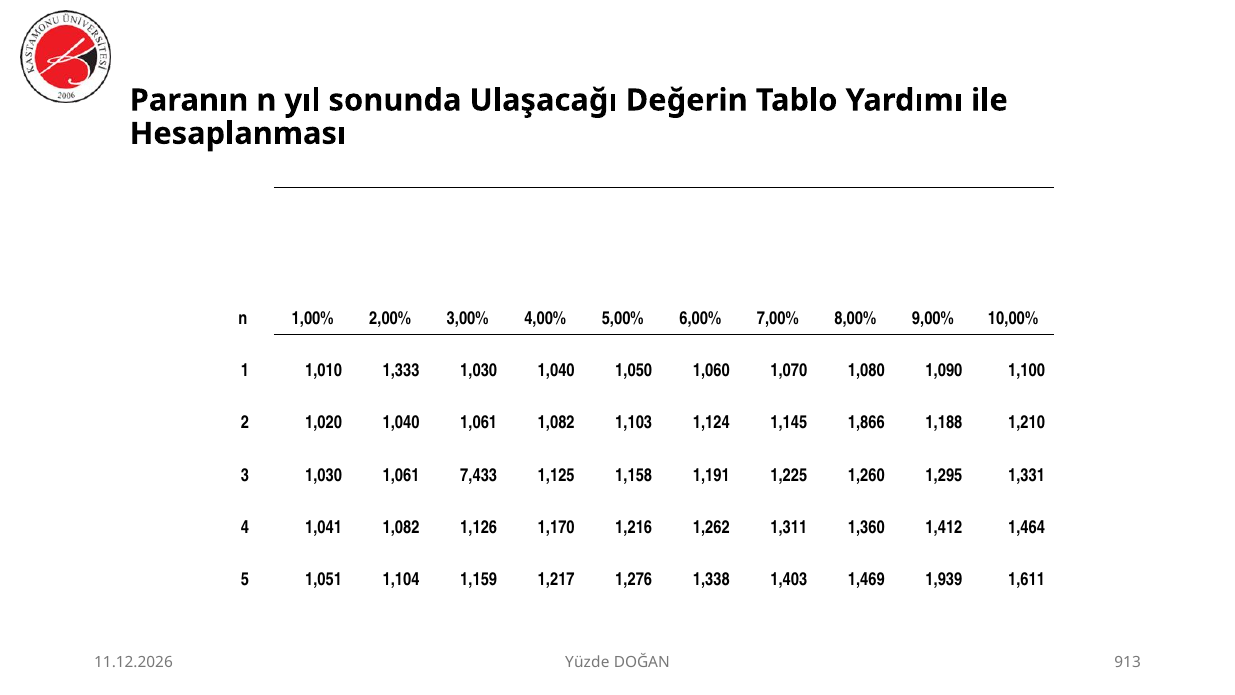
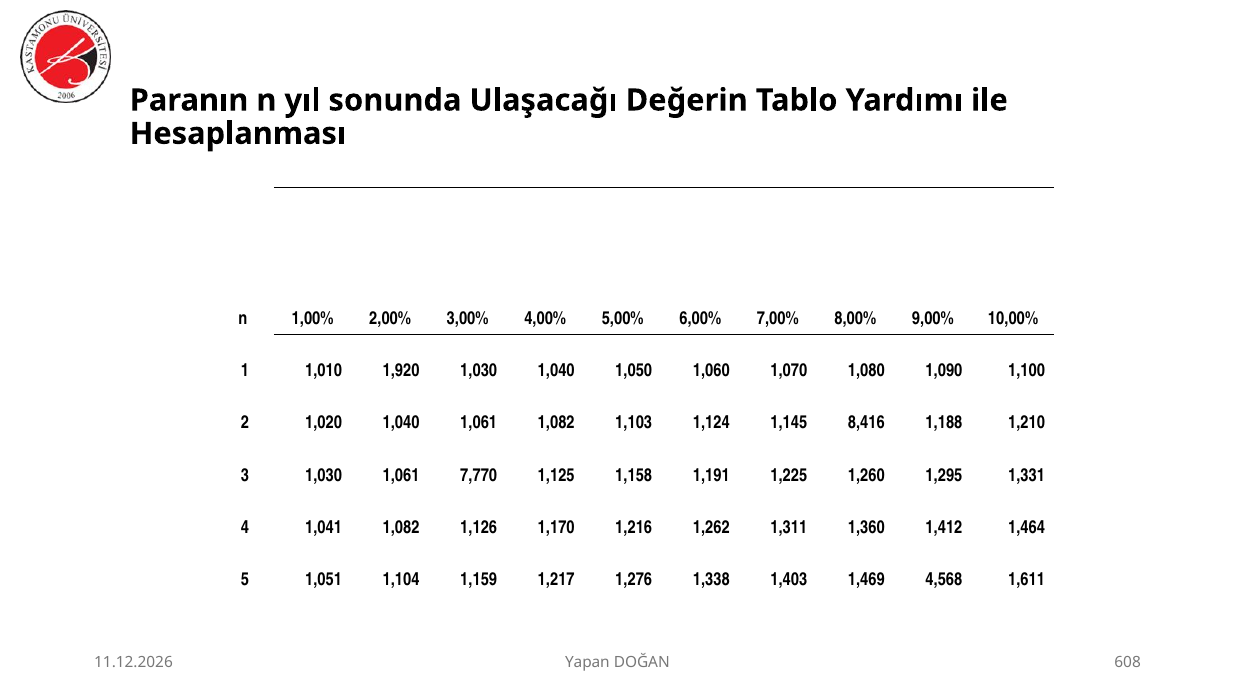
1,333: 1,333 -> 1,920
1,866: 1,866 -> 8,416
7,433: 7,433 -> 7,770
1,939: 1,939 -> 4,568
Yüzde: Yüzde -> Yapan
913: 913 -> 608
